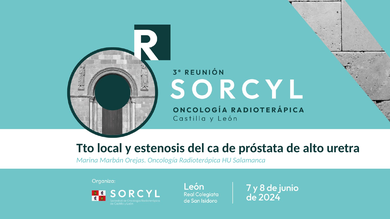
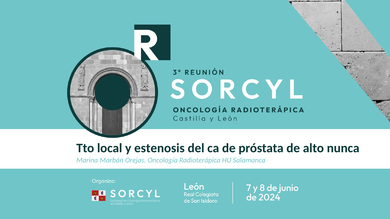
uretra: uretra -> nunca
